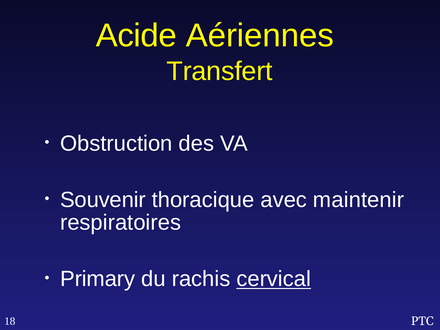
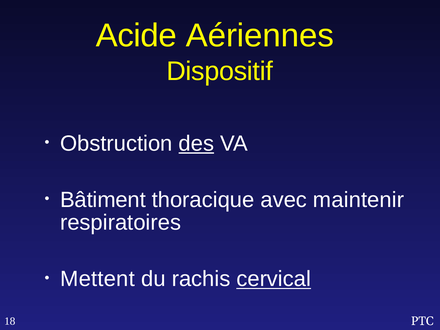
Transfert: Transfert -> Dispositif
des underline: none -> present
Souvenir: Souvenir -> Bâtiment
Primary: Primary -> Mettent
